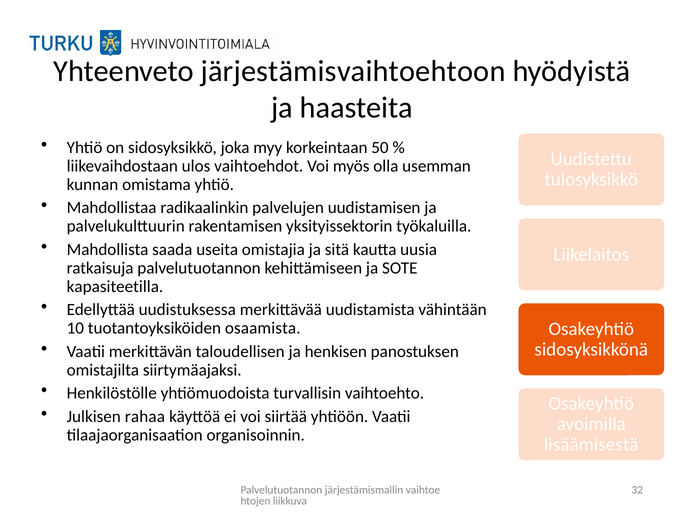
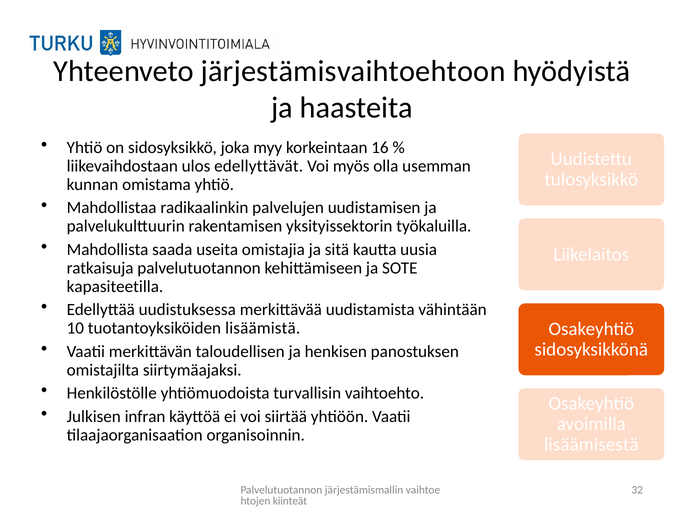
50: 50 -> 16
vaihtoehdot: vaihtoehdot -> edellyttävät
osaamista: osaamista -> lisäämistä
rahaa: rahaa -> infran
liikkuva: liikkuva -> kiinteät
